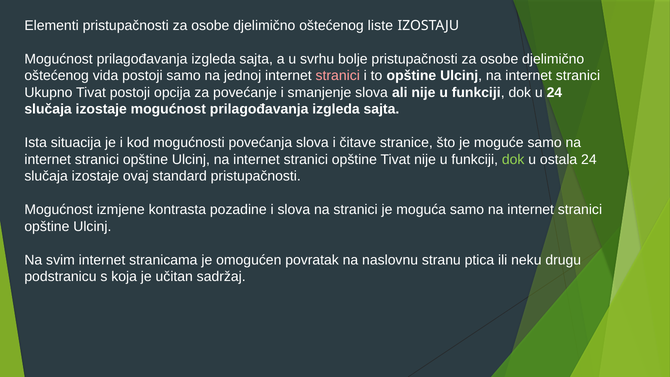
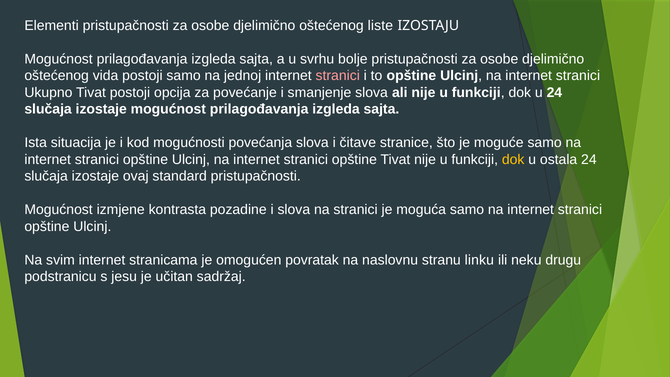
dok at (513, 159) colour: light green -> yellow
ptica: ptica -> linku
koja: koja -> jesu
